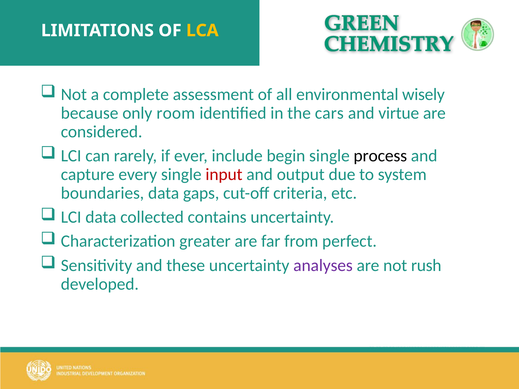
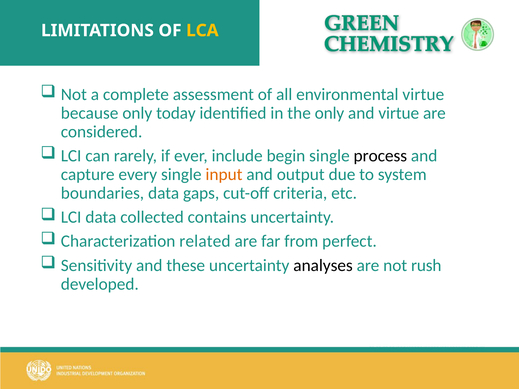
environmental wisely: wisely -> virtue
room: room -> today
the cars: cars -> only
input colour: red -> orange
greater: greater -> related
analyses colour: purple -> black
